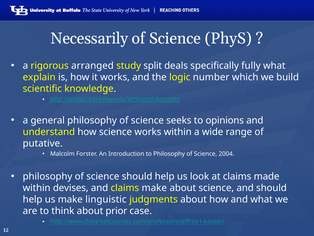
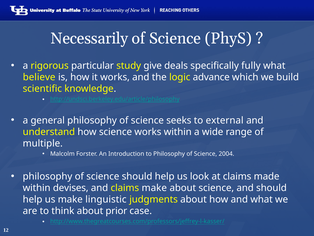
arranged: arranged -> particular
split: split -> give
explain: explain -> believe
number: number -> advance
opinions: opinions -> external
putative: putative -> multiple
